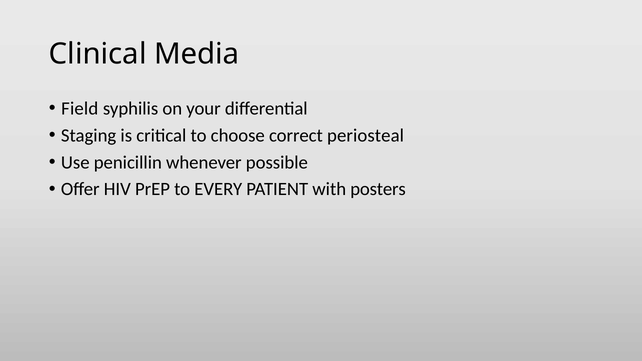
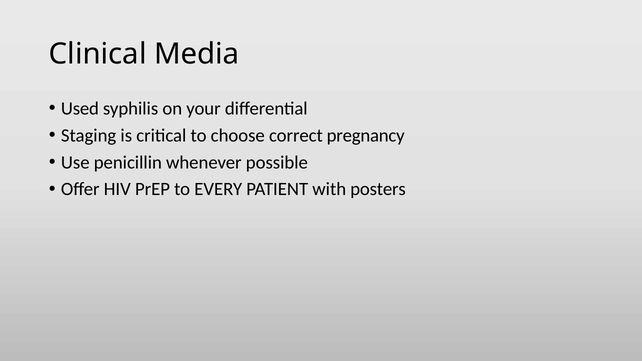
Field: Field -> Used
periosteal: periosteal -> pregnancy
